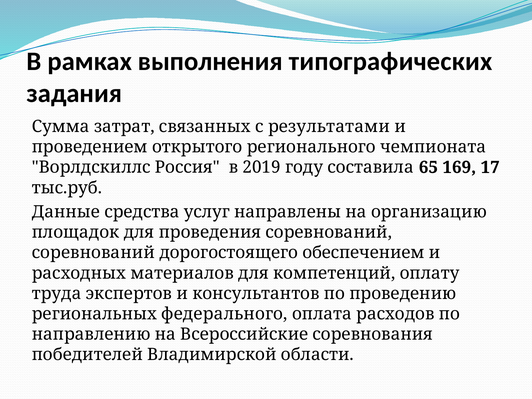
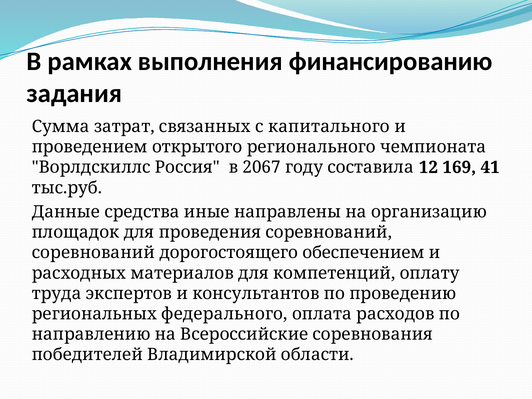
типографических: типографических -> финансированию
результатами: результатами -> капитального
2019: 2019 -> 2067
65: 65 -> 12
17: 17 -> 41
услуг: услуг -> иные
